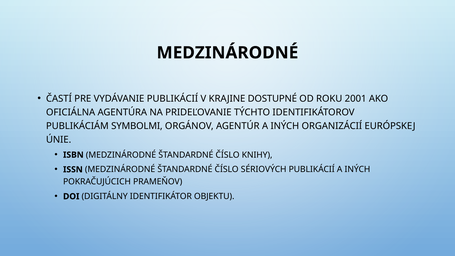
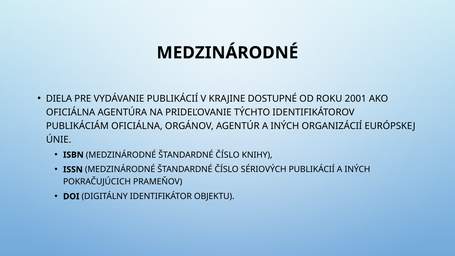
ČASTÍ: ČASTÍ -> DIELA
PUBLIKÁCIÁM SYMBOLMI: SYMBOLMI -> OFICIÁLNA
